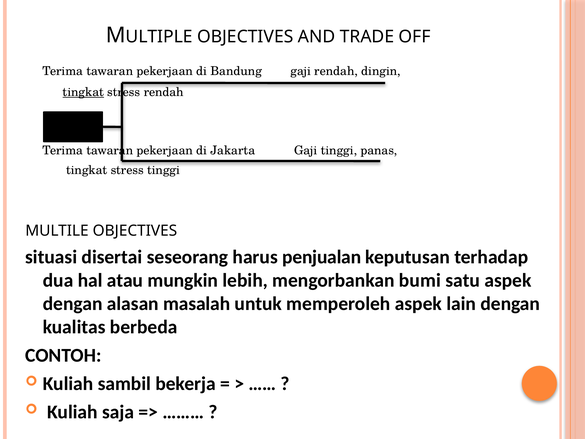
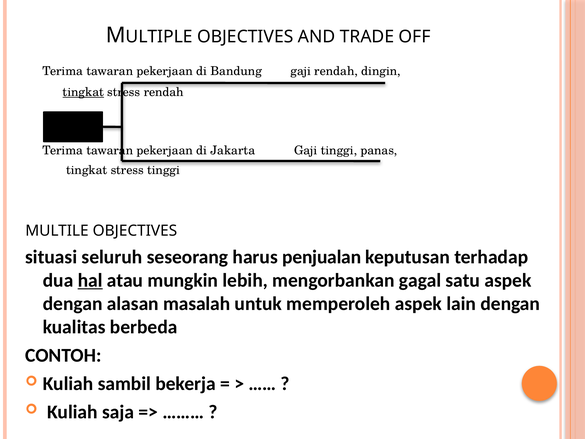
disertai: disertai -> seluruh
hal underline: none -> present
bumi: bumi -> gagal
